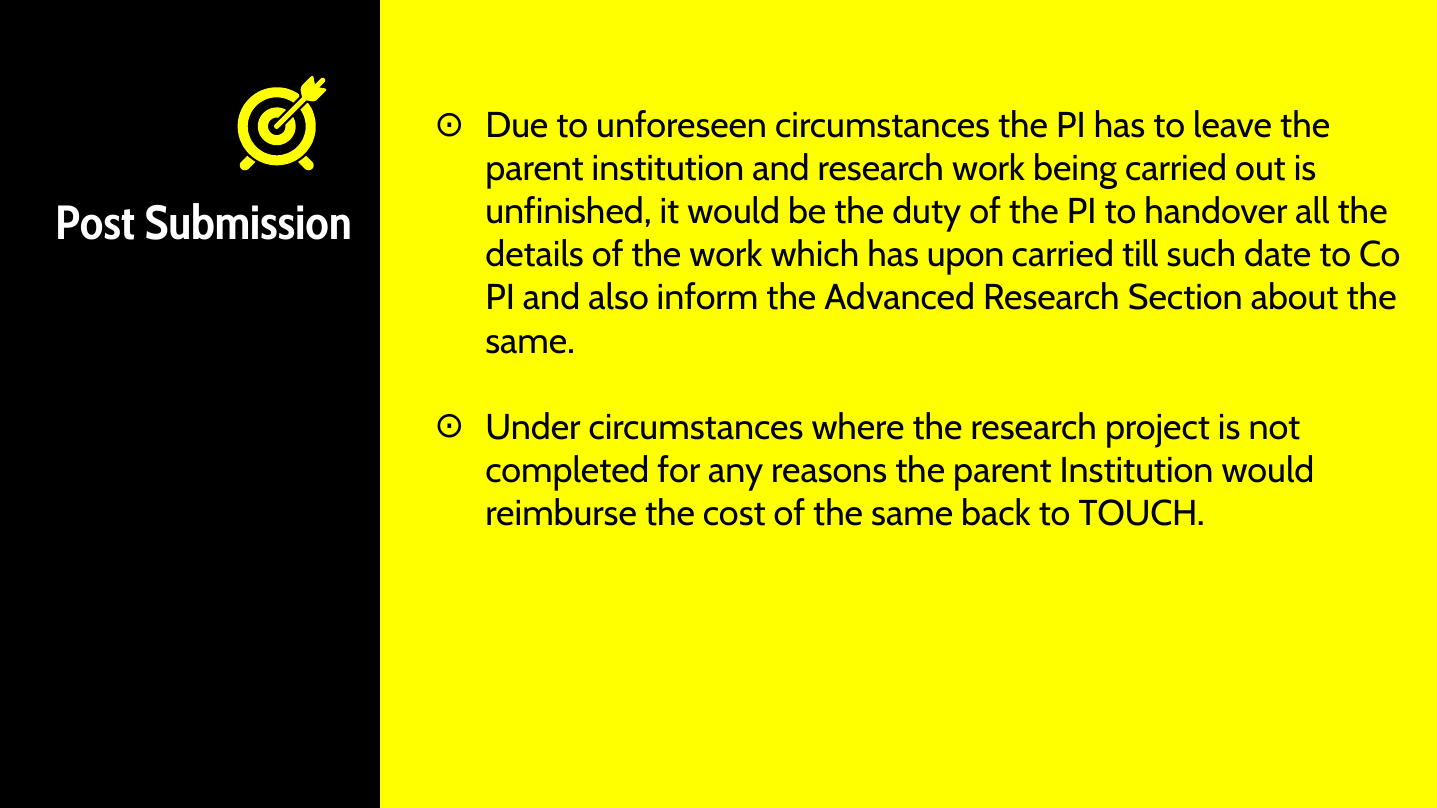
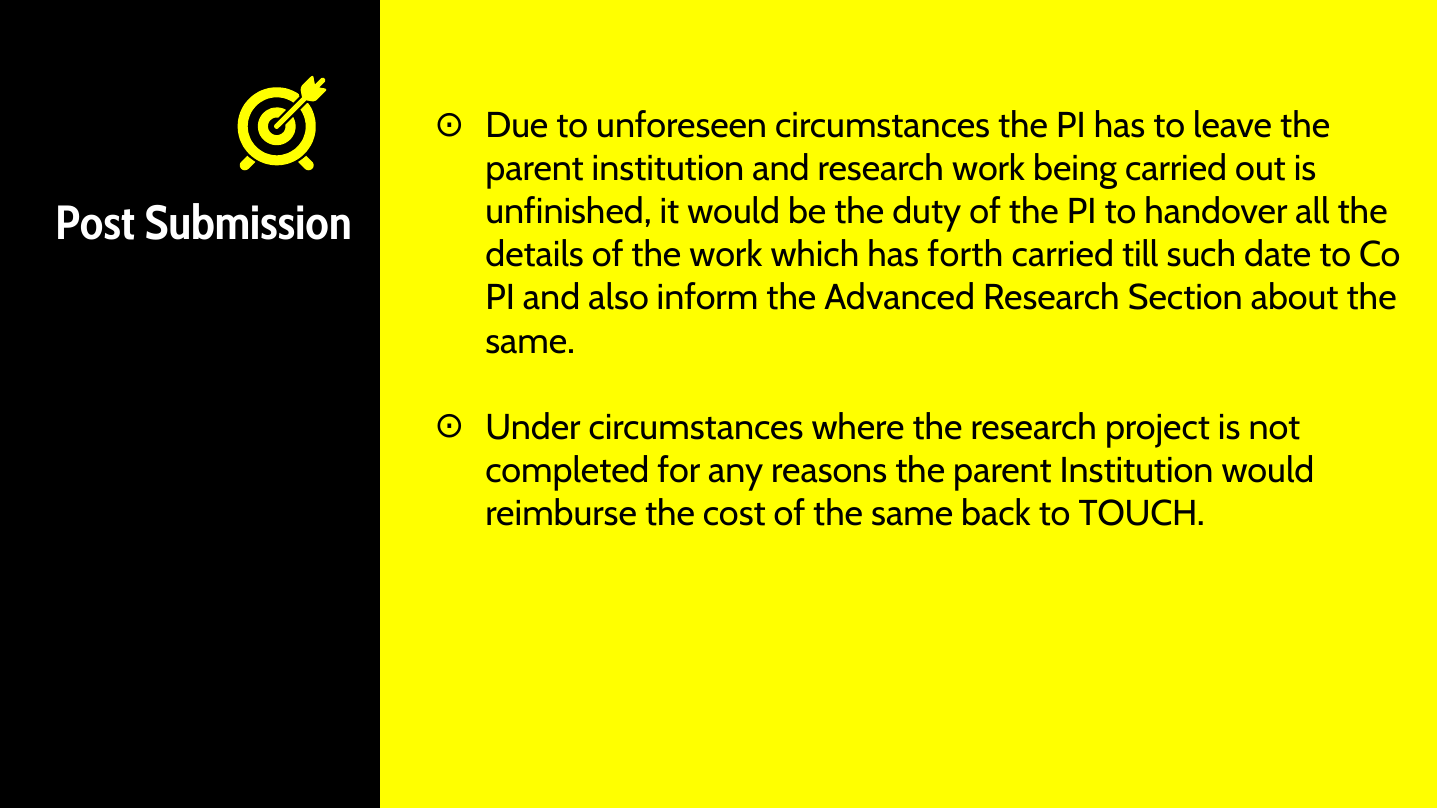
upon: upon -> forth
